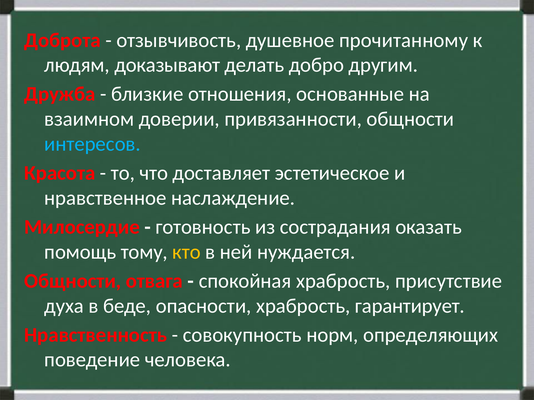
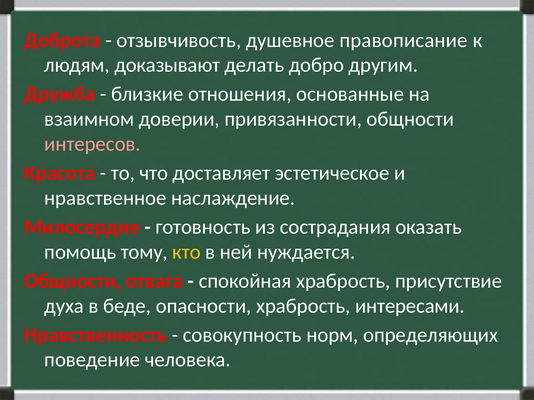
прочитанному: прочитанному -> правописание
интересов colour: light blue -> pink
гарантирует: гарантирует -> интересами
